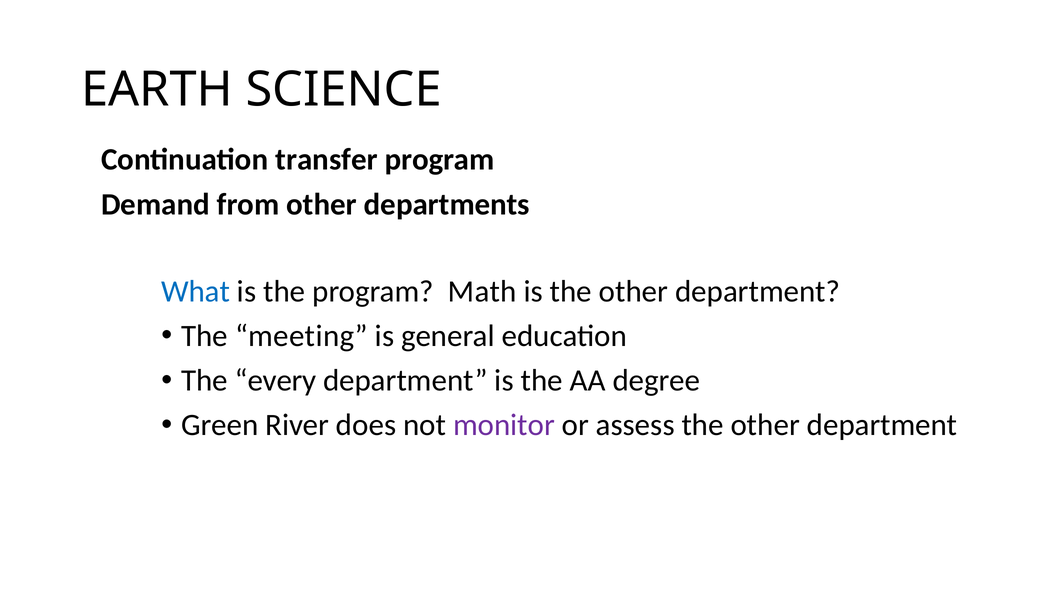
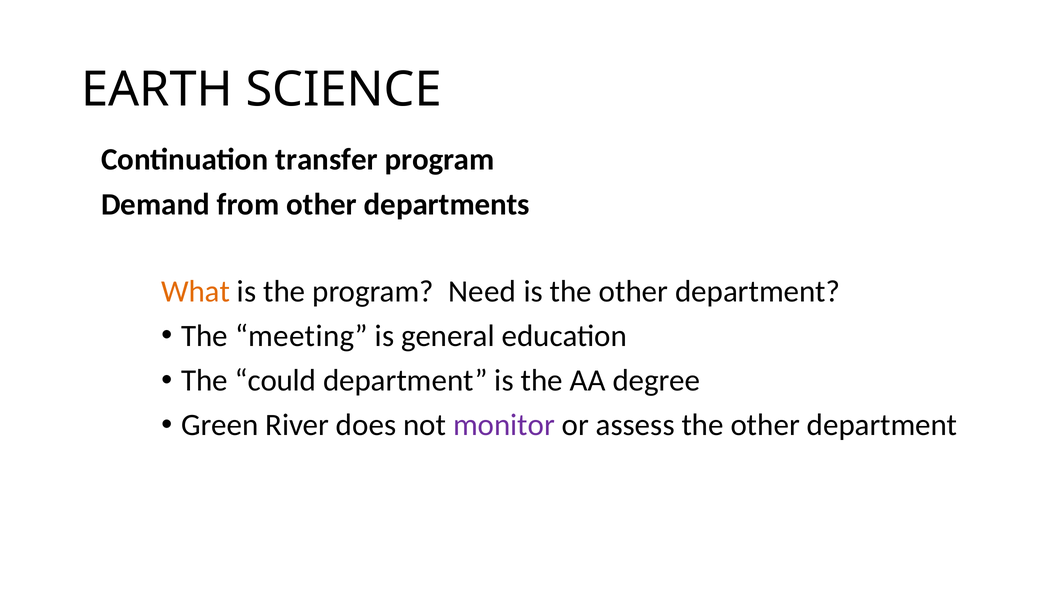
What colour: blue -> orange
Math: Math -> Need
every: every -> could
